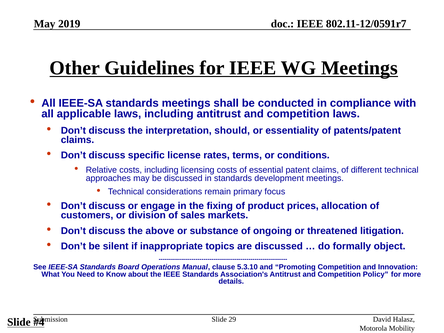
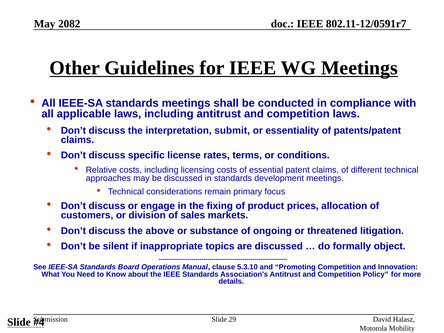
2019: 2019 -> 2082
should: should -> submit
